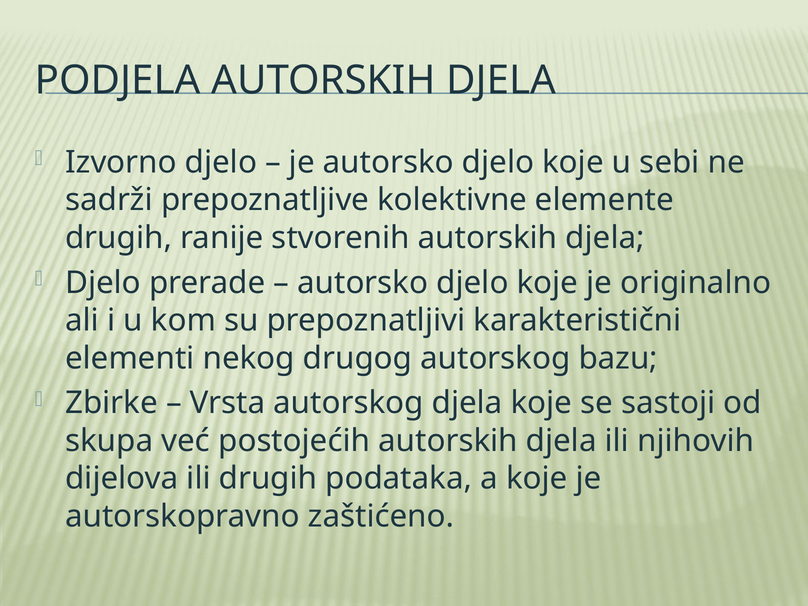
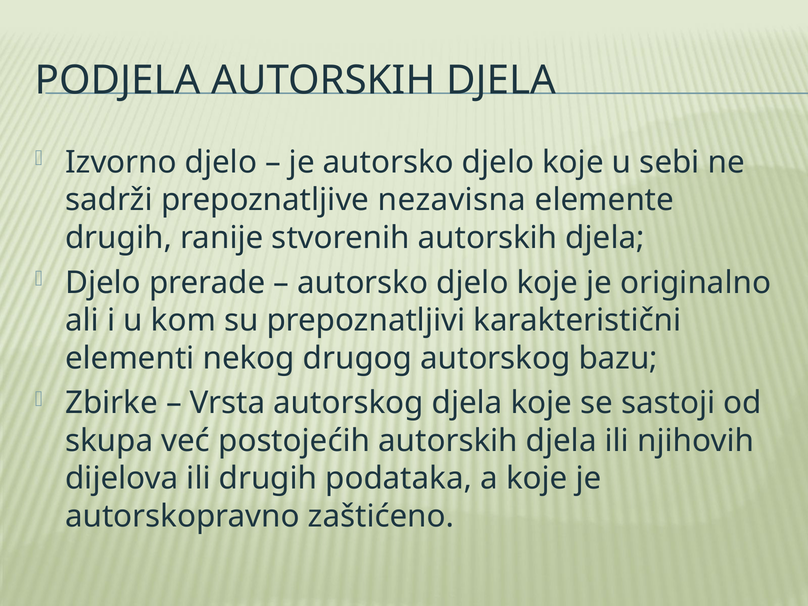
kolektivne: kolektivne -> nezavisna
